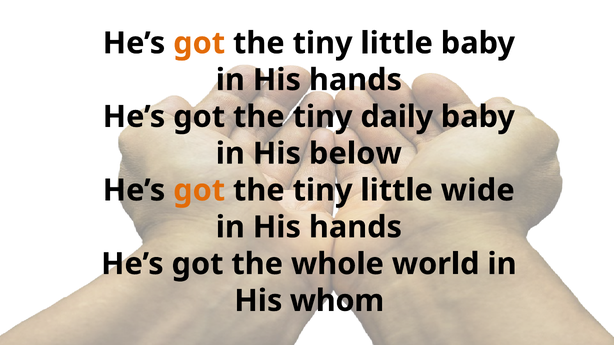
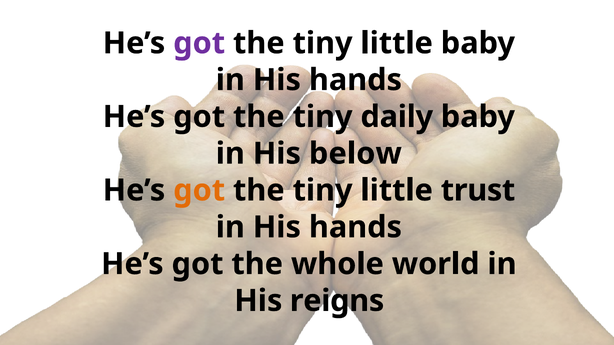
got at (199, 43) colour: orange -> purple
wide: wide -> trust
whom: whom -> reigns
